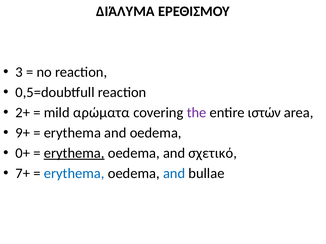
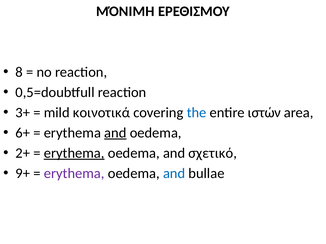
ΔΙΆΛΥΜΑ: ΔΙΆΛΥΜΑ -> ΜΌΝΙΜΗ
3: 3 -> 8
2+: 2+ -> 3+
αρώματα: αρώματα -> κοινοτικά
the colour: purple -> blue
9+: 9+ -> 6+
and at (115, 133) underline: none -> present
0+: 0+ -> 2+
7+: 7+ -> 9+
erythema at (74, 174) colour: blue -> purple
